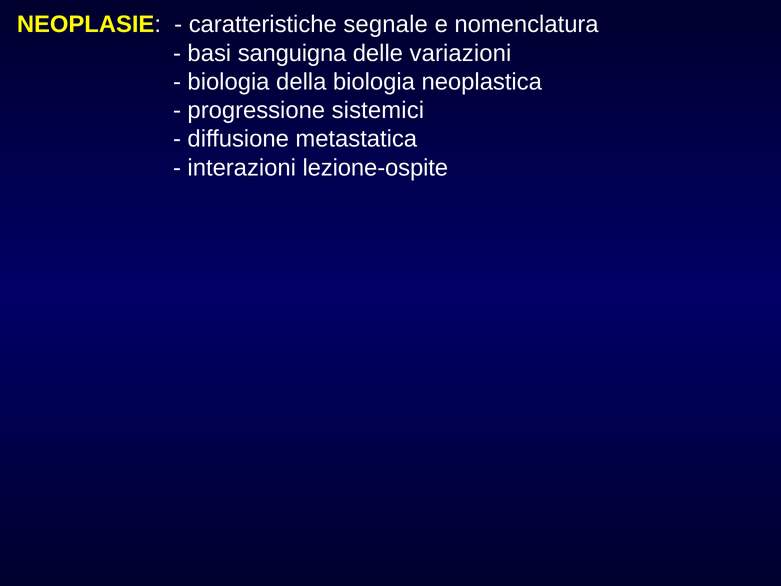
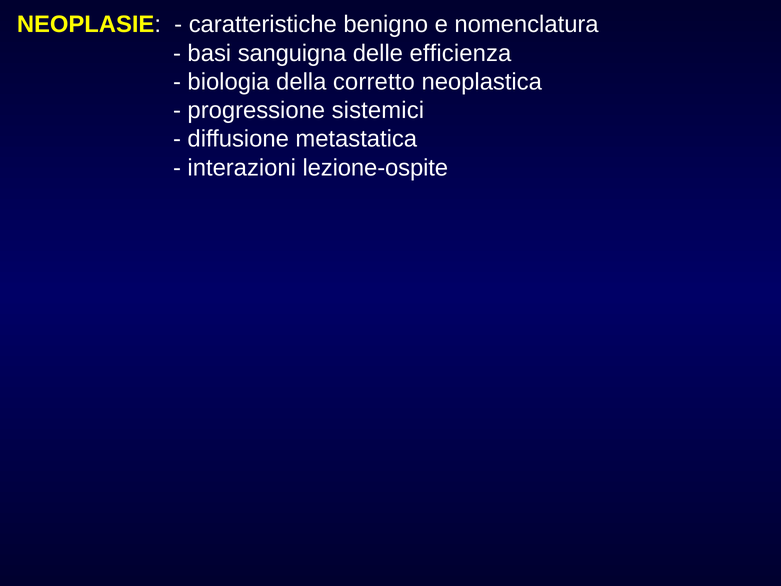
segnale: segnale -> benigno
variazioni: variazioni -> efficienza
della biologia: biologia -> corretto
